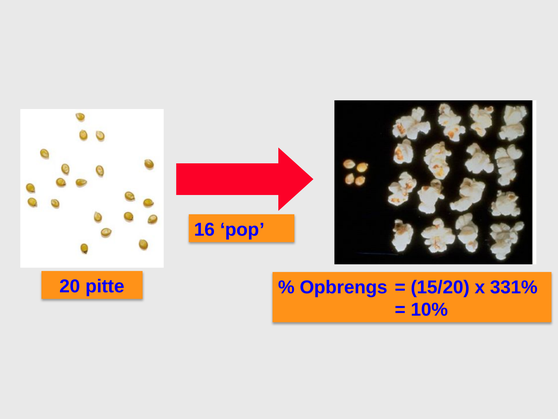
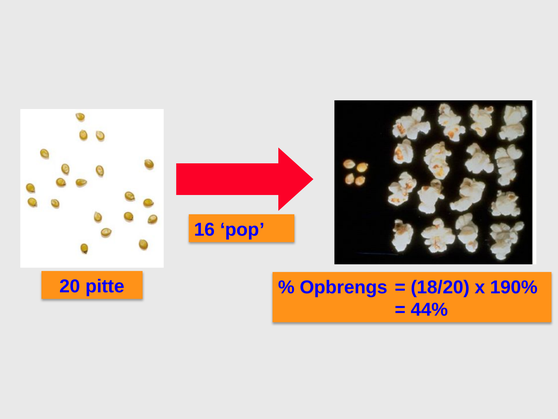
15/20: 15/20 -> 18/20
331%: 331% -> 190%
10%: 10% -> 44%
